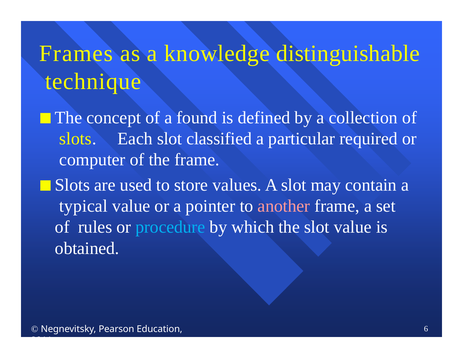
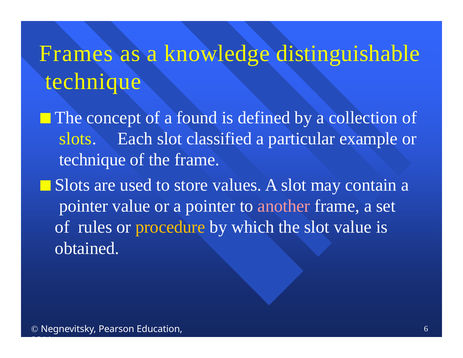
required: required -> example
computer at (92, 160): computer -> technique
typical at (84, 206): typical -> pointer
procedure colour: light blue -> yellow
